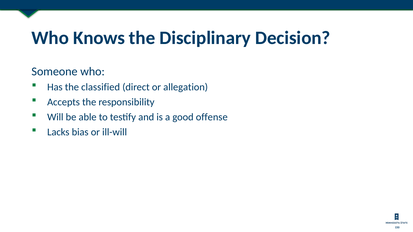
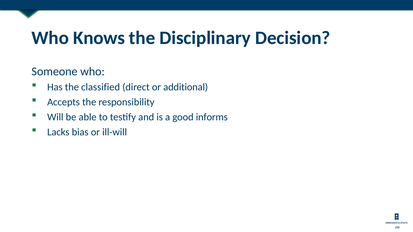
allegation: allegation -> additional
offense: offense -> informs
